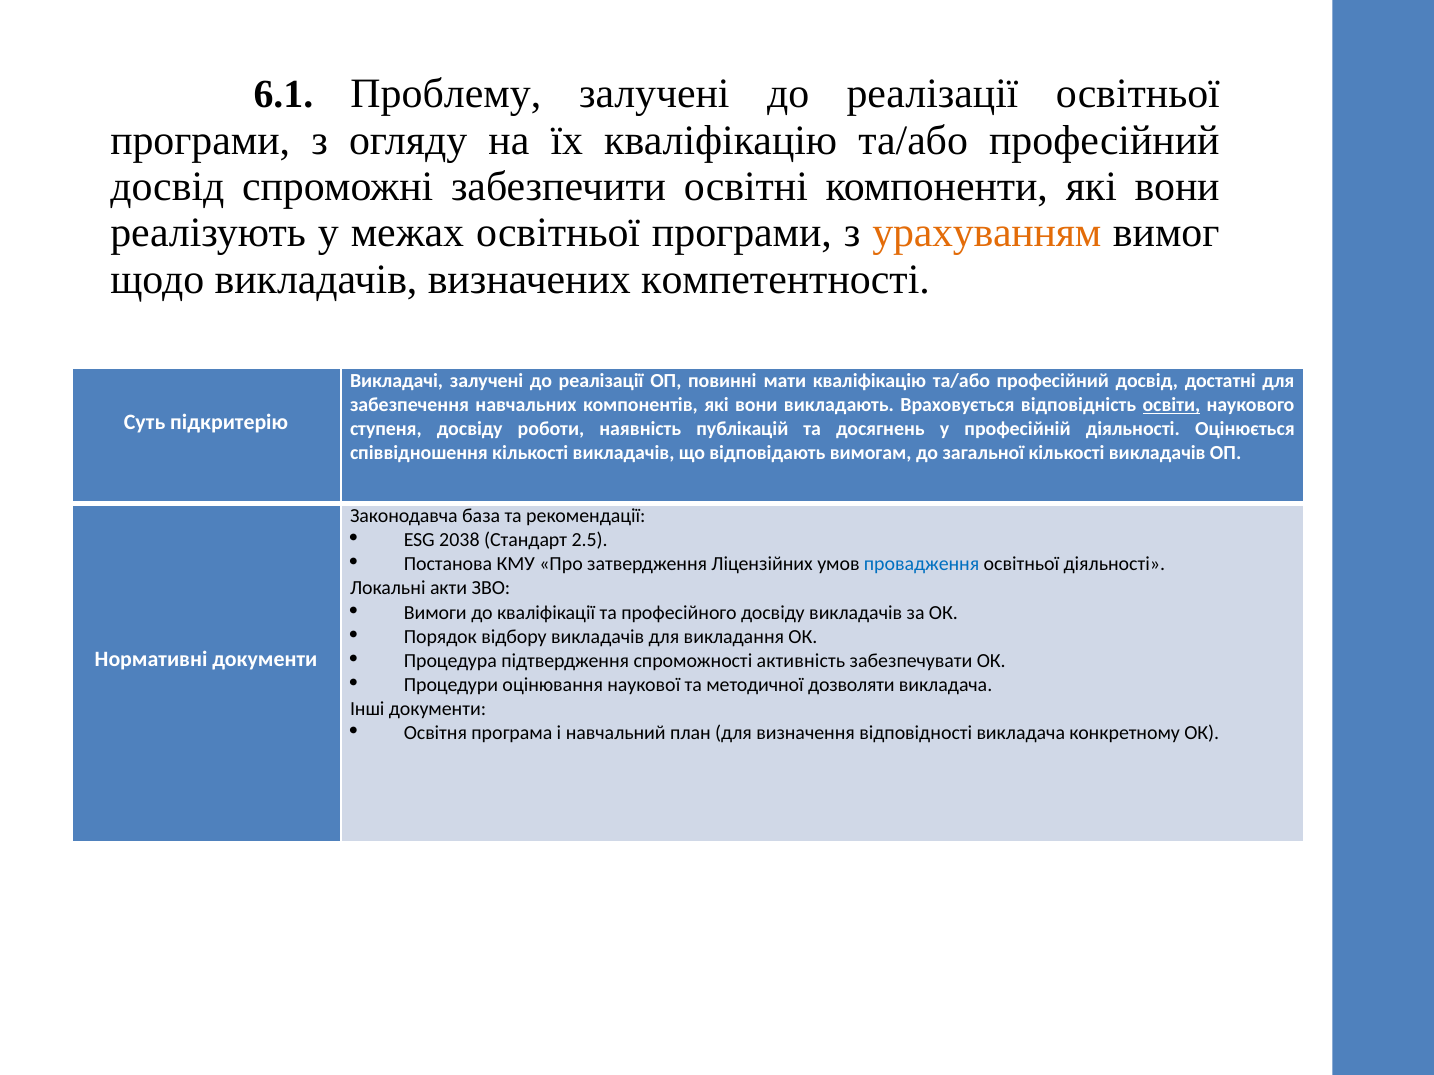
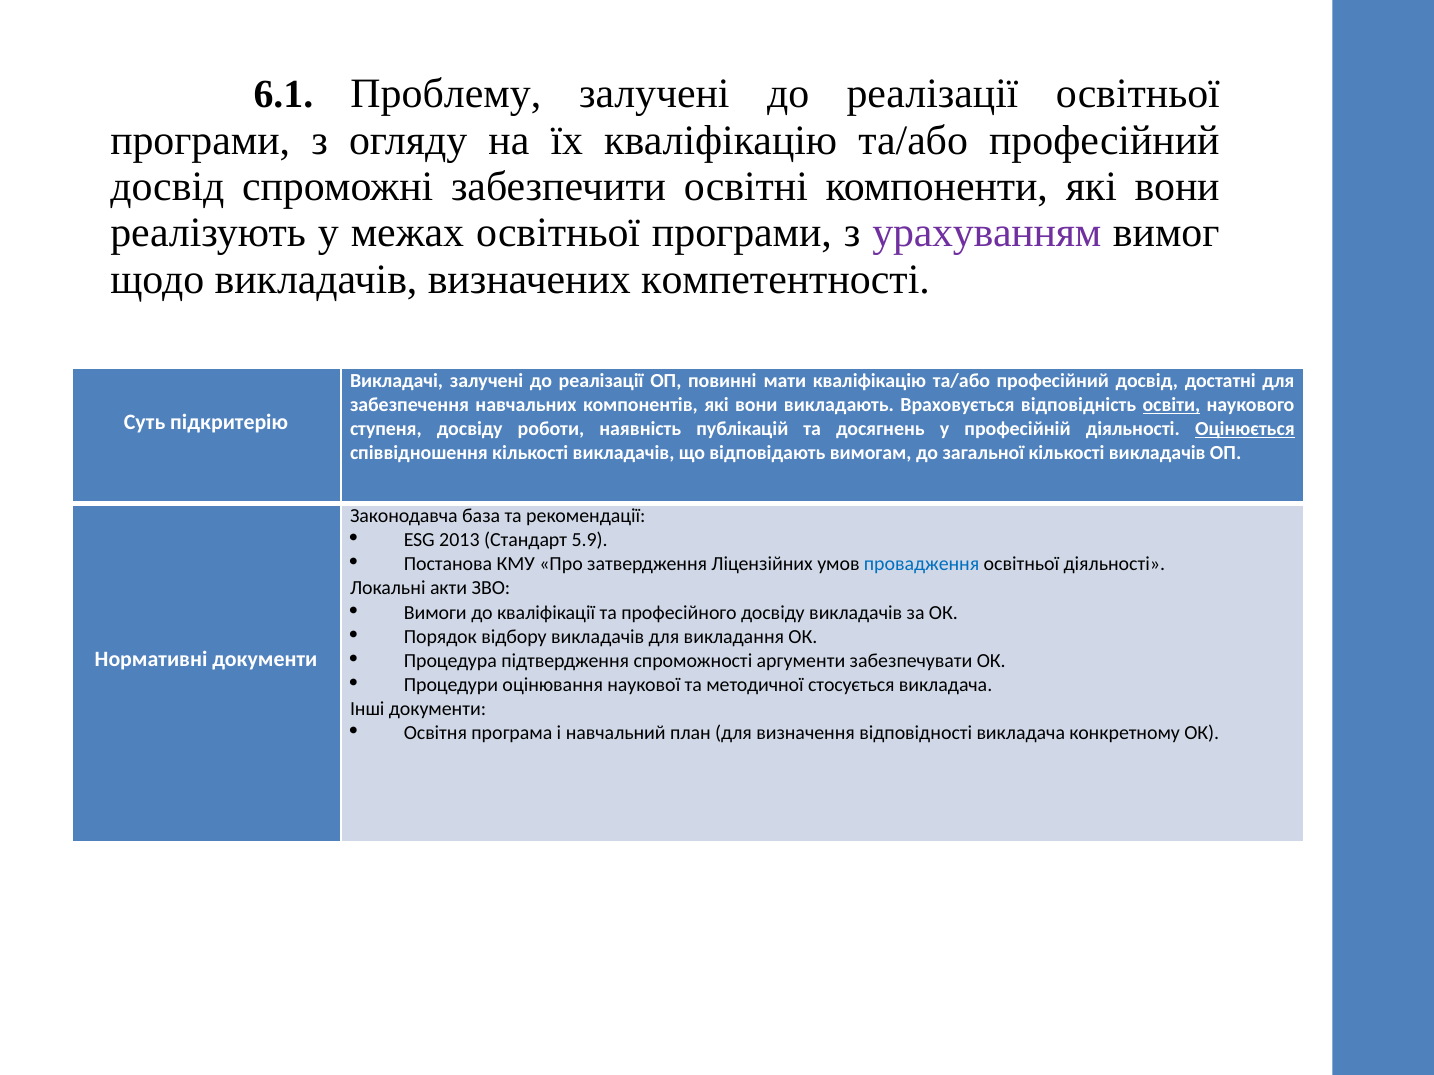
урахуванням colour: orange -> purple
Оцінюється underline: none -> present
2038: 2038 -> 2013
2.5: 2.5 -> 5.9
активність: активність -> аргументи
дозволяти: дозволяти -> стосується
